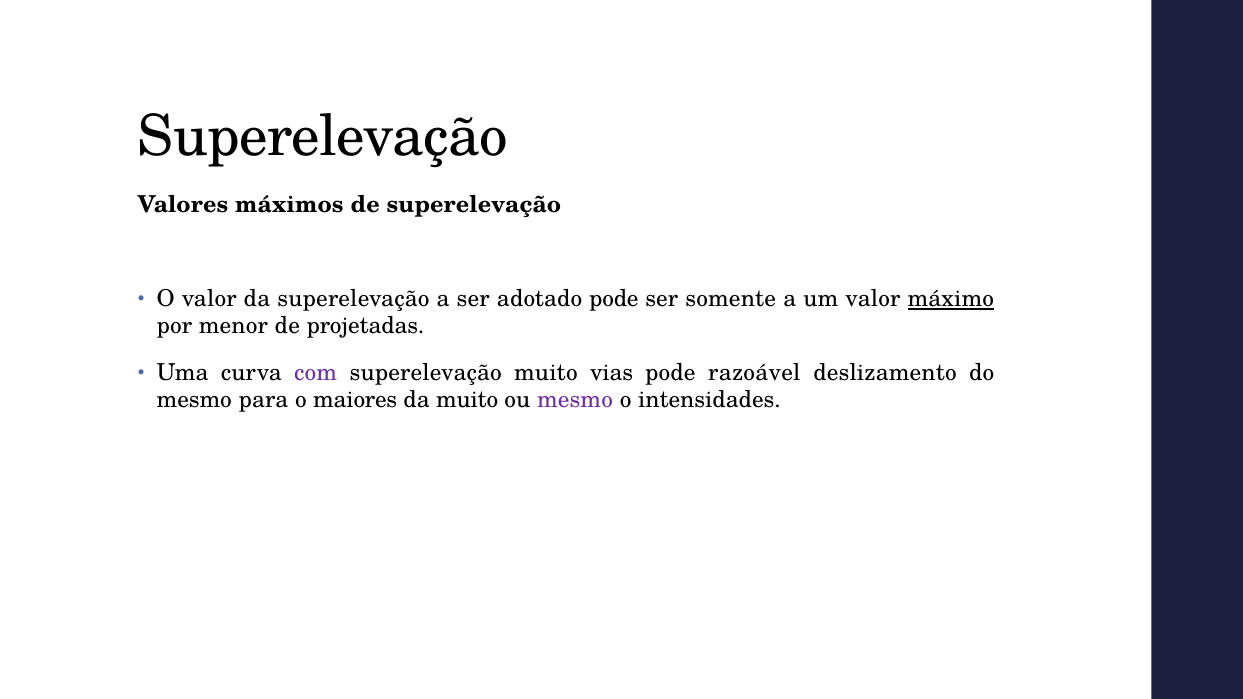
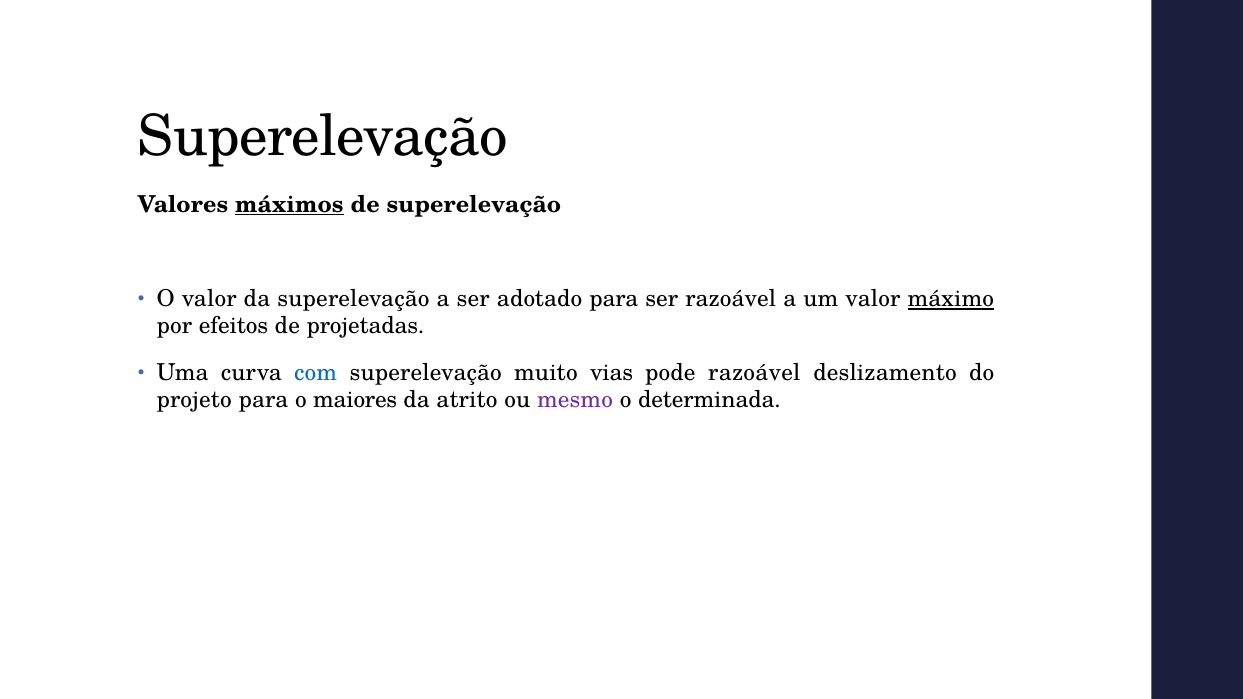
máximos underline: none -> present
adotado pode: pode -> para
ser somente: somente -> razoável
menor: menor -> efeitos
com colour: purple -> blue
mesmo at (194, 400): mesmo -> projeto
da muito: muito -> atrito
intensidades: intensidades -> determinada
